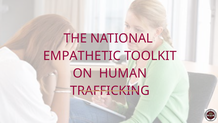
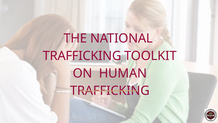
EMPATHETIC at (82, 56): EMPATHETIC -> TRAFFICKING
